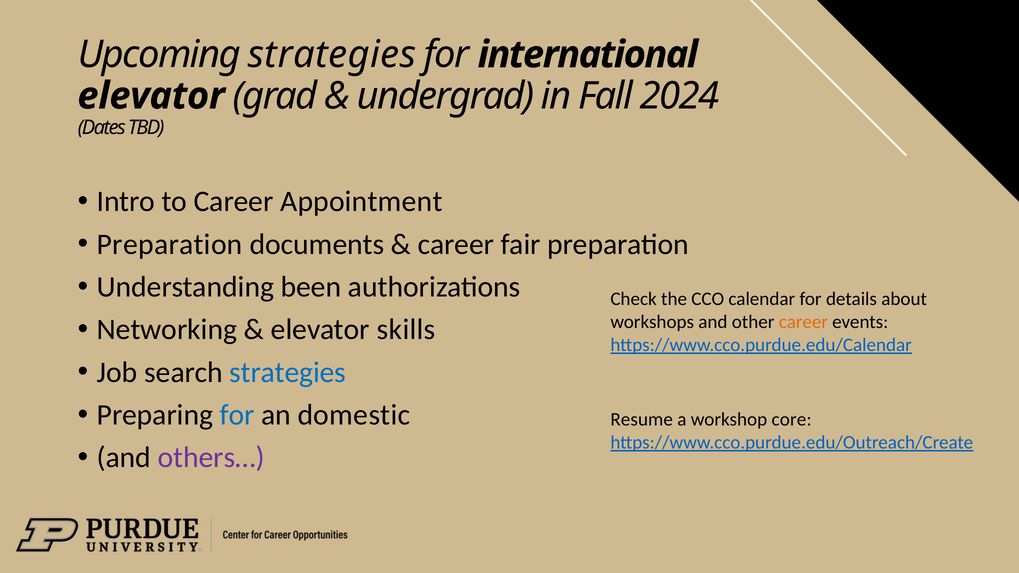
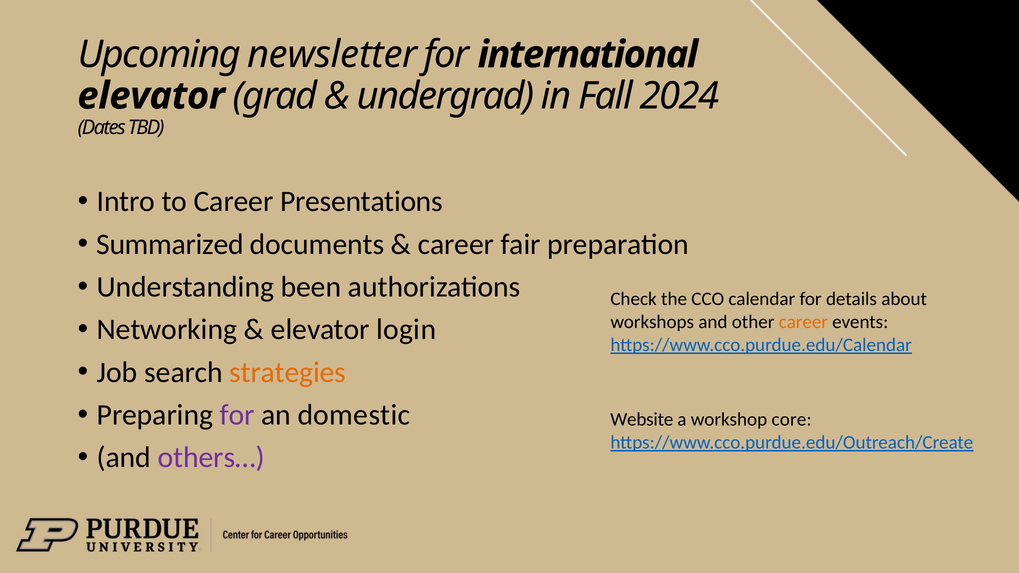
Upcoming strategies: strategies -> newsletter
Appointment: Appointment -> Presentations
Preparation at (170, 244): Preparation -> Summarized
skills: skills -> login
strategies at (288, 372) colour: blue -> orange
for at (237, 415) colour: blue -> purple
Resume: Resume -> Website
